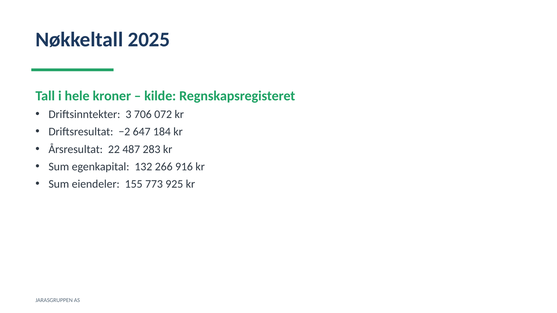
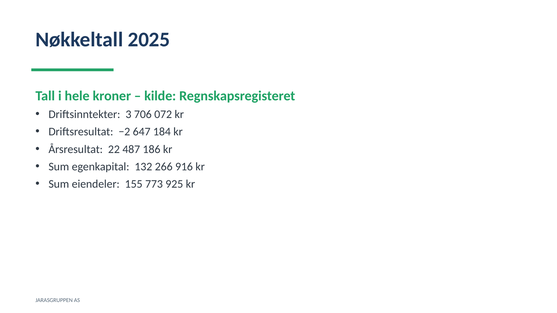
283: 283 -> 186
